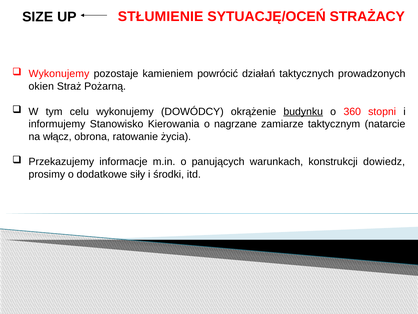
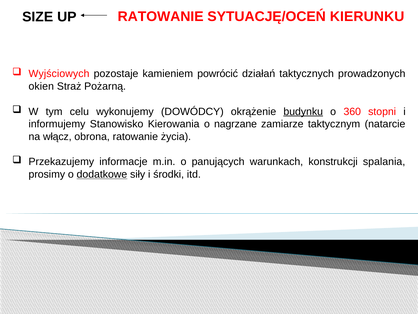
STŁUMIENIE at (161, 17): STŁUMIENIE -> RATOWANIE
STRAŻACY: STRAŻACY -> KIERUNKU
Wykonujemy at (59, 74): Wykonujemy -> Wyjściowych
dowiedz: dowiedz -> spalania
dodatkowe underline: none -> present
